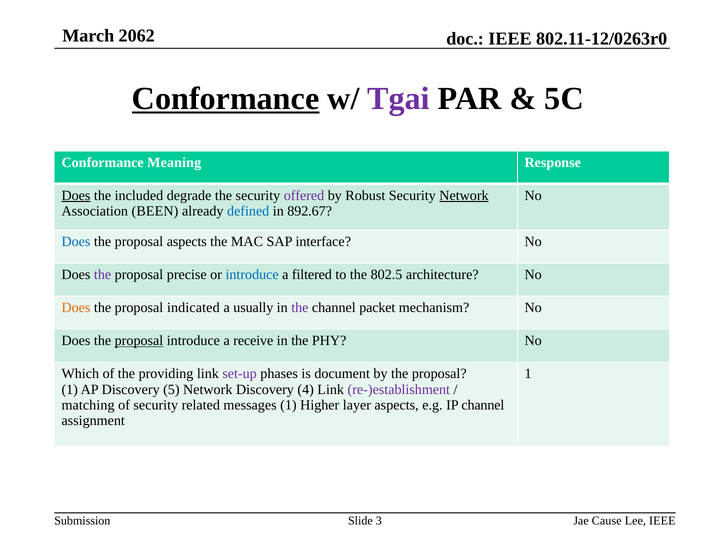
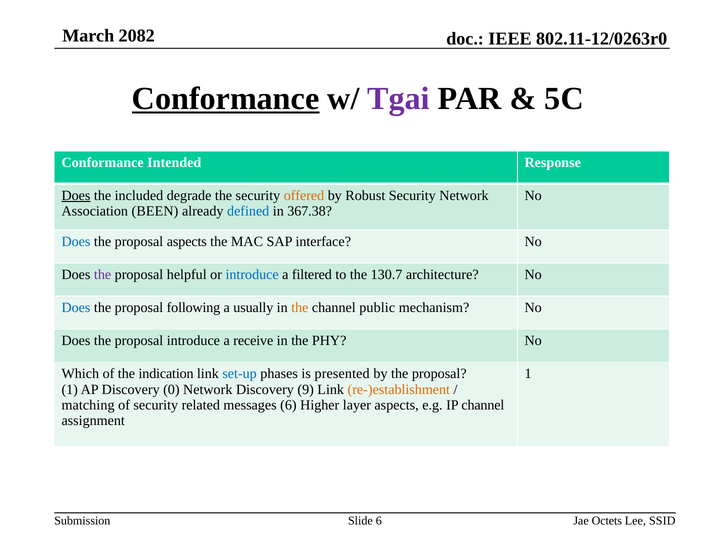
2062: 2062 -> 2082
Meaning: Meaning -> Intended
offered colour: purple -> orange
Network at (464, 195) underline: present -> none
892.67: 892.67 -> 367.38
precise: precise -> helpful
802.5: 802.5 -> 130.7
Does at (76, 308) colour: orange -> blue
indicated: indicated -> following
the at (300, 308) colour: purple -> orange
packet: packet -> public
proposal at (139, 341) underline: present -> none
providing: providing -> indication
set-up colour: purple -> blue
document: document -> presented
5: 5 -> 0
4: 4 -> 9
re-)establishment colour: purple -> orange
messages 1: 1 -> 6
Cause: Cause -> Octets
Lee IEEE: IEEE -> SSID
Slide 3: 3 -> 6
